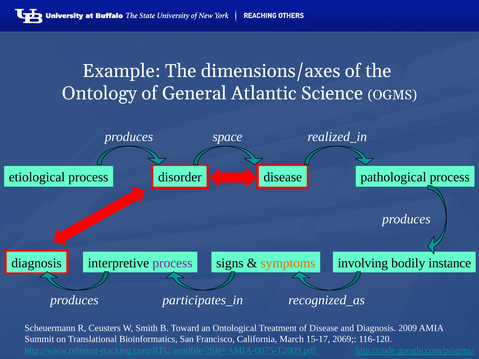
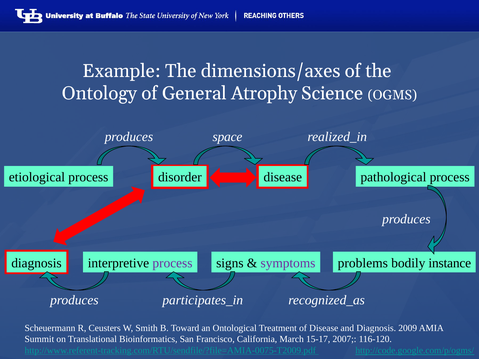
Atlantic: Atlantic -> Atrophy
symptoms colour: orange -> purple
involving: involving -> problems
2069: 2069 -> 2007
